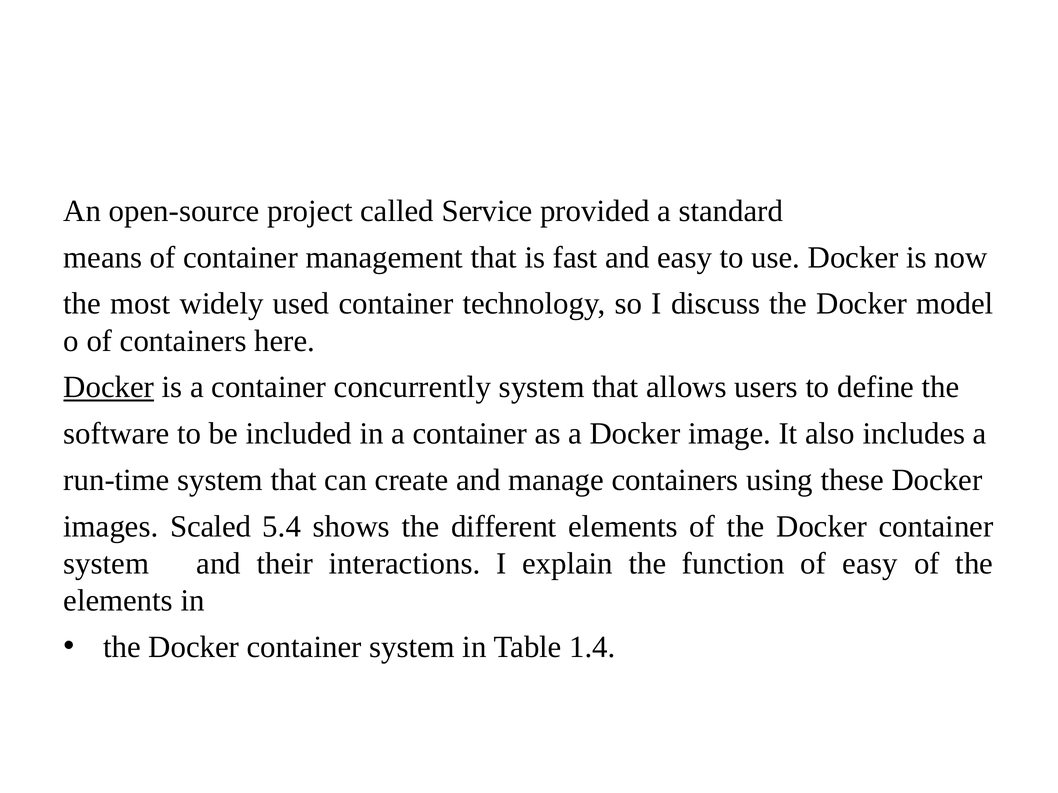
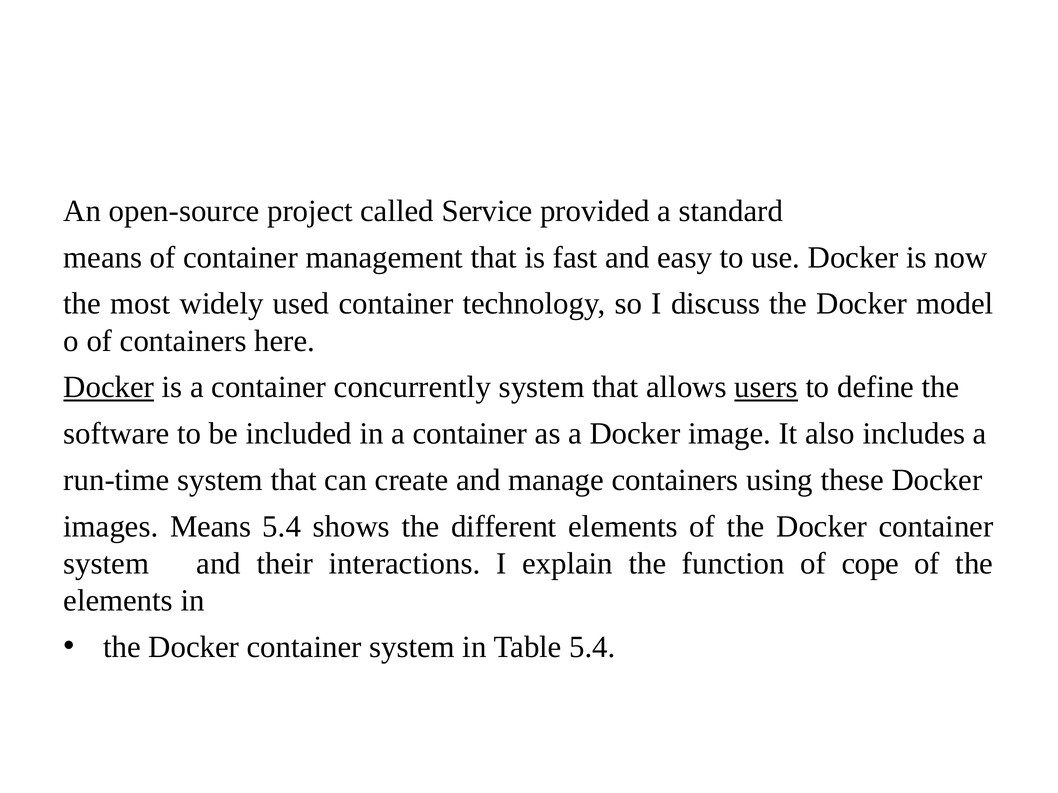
users underline: none -> present
images Scaled: Scaled -> Means
of easy: easy -> cope
Table 1.4: 1.4 -> 5.4
